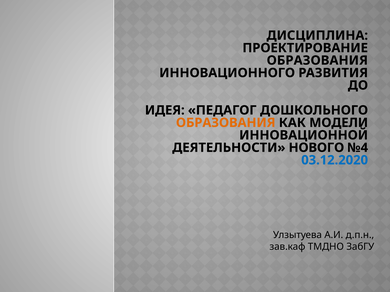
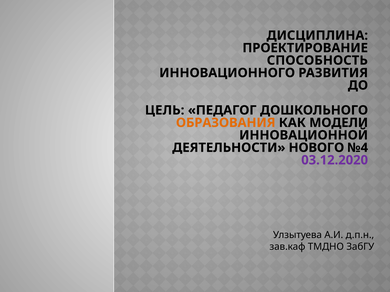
ОБРАЗОВАНИЯ at (317, 61): ОБРАЗОВАНИЯ -> СПОСОБНОСТЬ
ИДЕЯ: ИДЕЯ -> ЦЕЛЬ
03.12.2020 colour: blue -> purple
